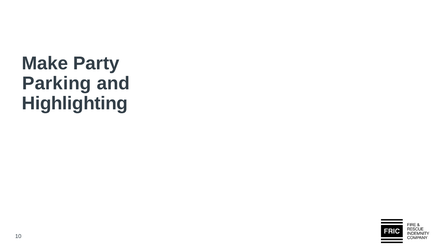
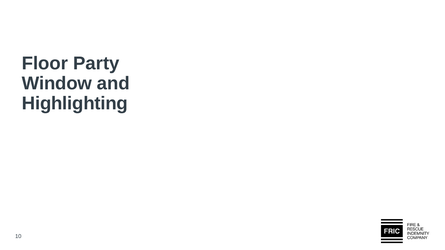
Make: Make -> Floor
Parking: Parking -> Window
